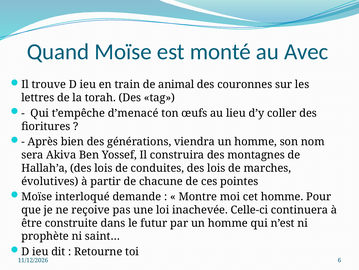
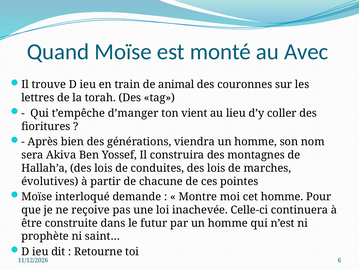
d’menacé: d’menacé -> d’manger
œufs: œufs -> vient
